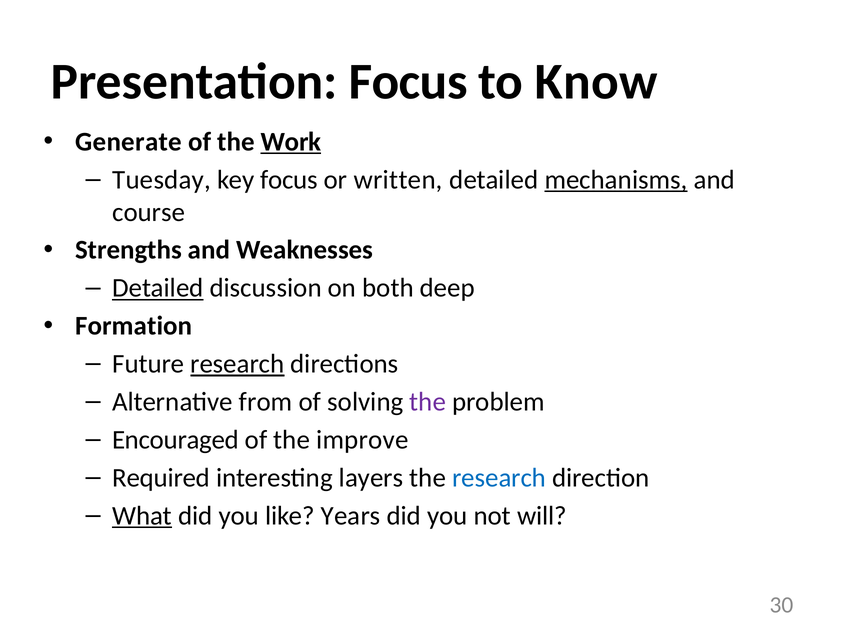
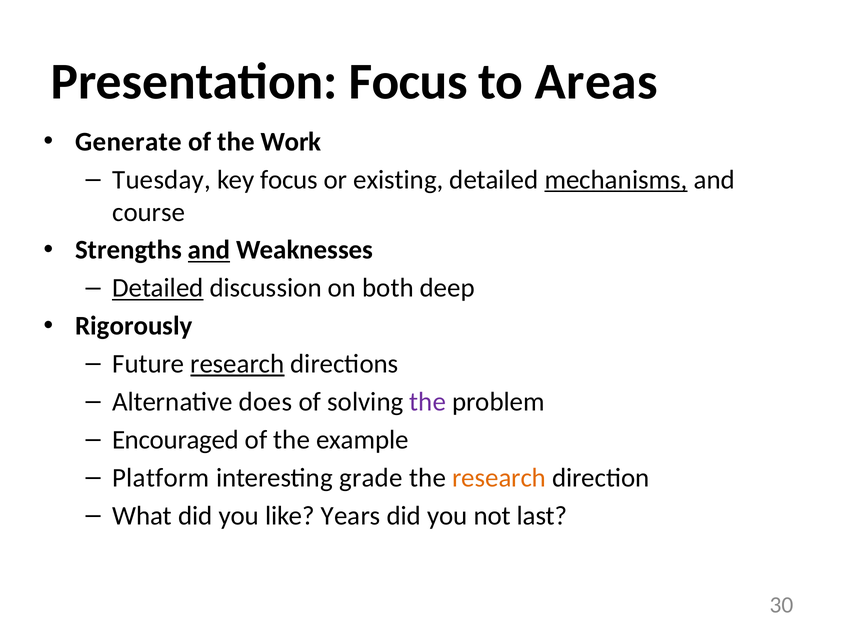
Know: Know -> Areas
Work underline: present -> none
written: written -> existing
and at (209, 250) underline: none -> present
Formation: Formation -> Rigorously
from: from -> does
improve: improve -> example
Required: Required -> Platform
layers: layers -> grade
research at (499, 478) colour: blue -> orange
What underline: present -> none
will: will -> last
